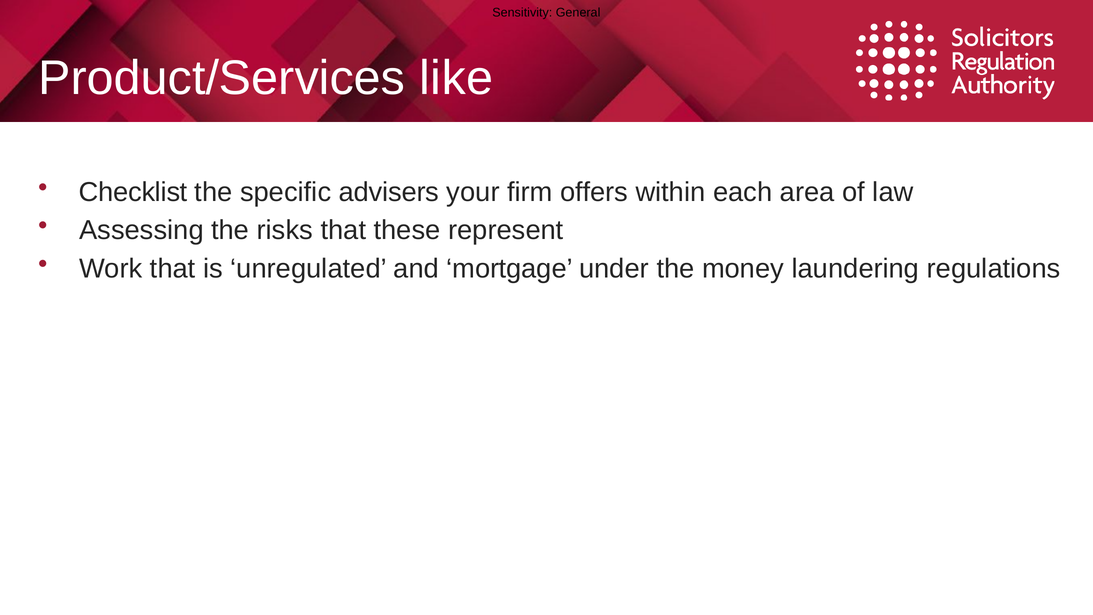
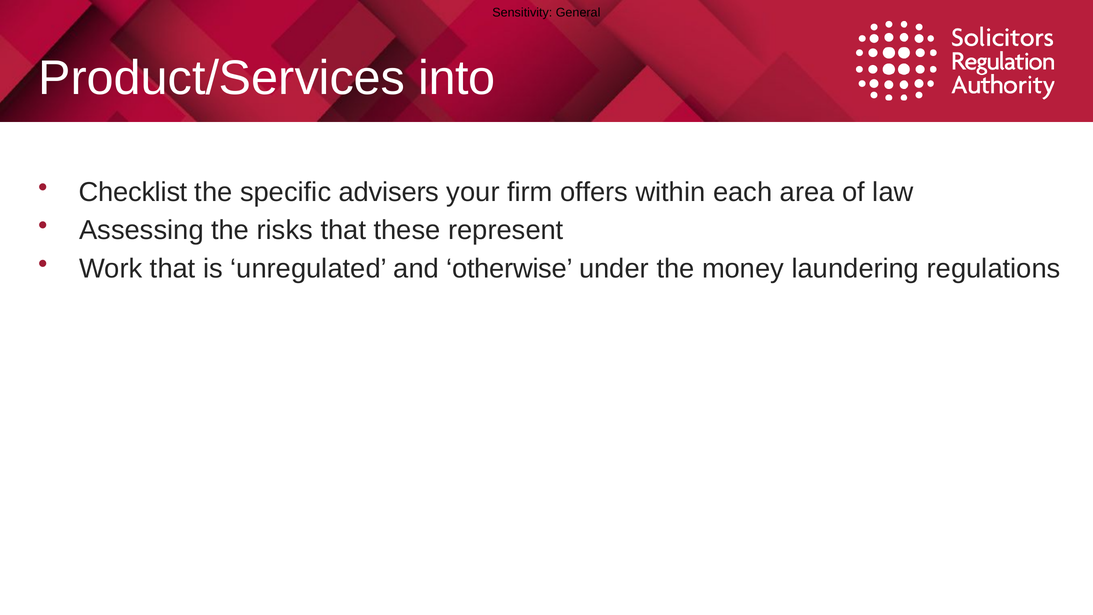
like: like -> into
mortgage: mortgage -> otherwise
